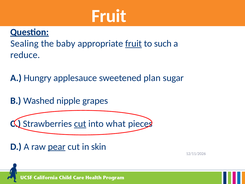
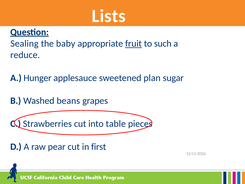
Fruit at (109, 16): Fruit -> Lists
Hungry: Hungry -> Hunger
nipple: nipple -> beans
cut at (80, 124) underline: present -> none
what: what -> table
pear underline: present -> none
skin: skin -> first
